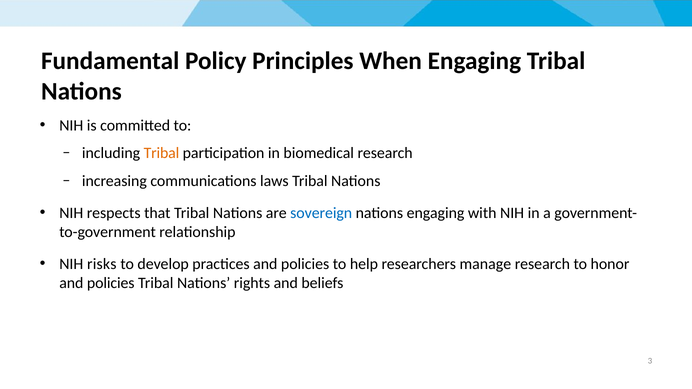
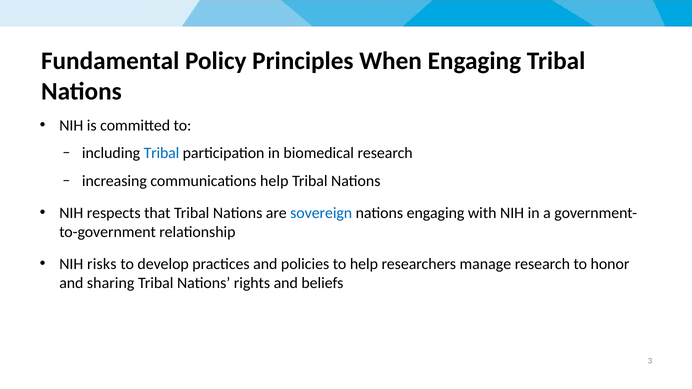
Tribal at (161, 153) colour: orange -> blue
communications laws: laws -> help
policies at (111, 283): policies -> sharing
